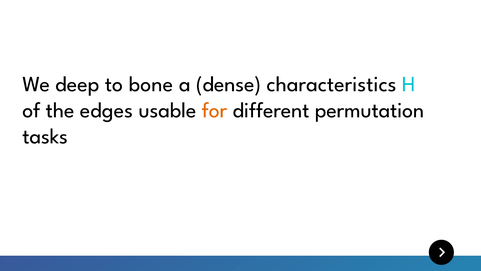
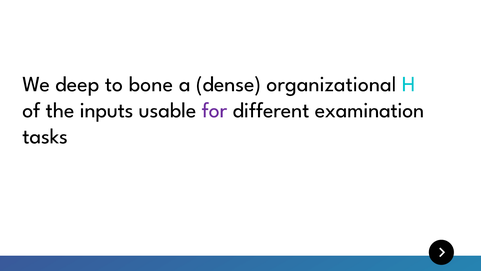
characteristics: characteristics -> organizational
edges: edges -> inputs
for colour: orange -> purple
permutation: permutation -> examination
